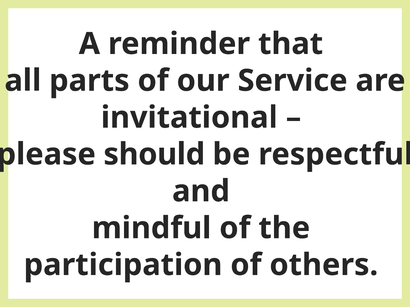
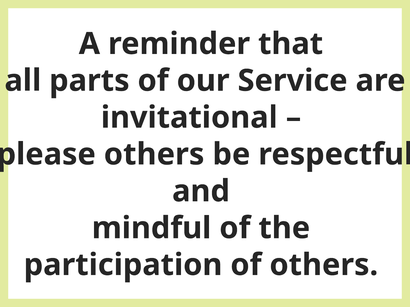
should at (154, 155): should -> others
